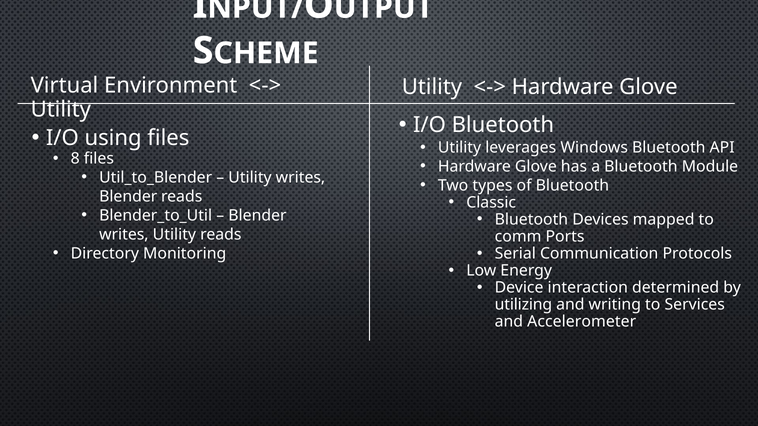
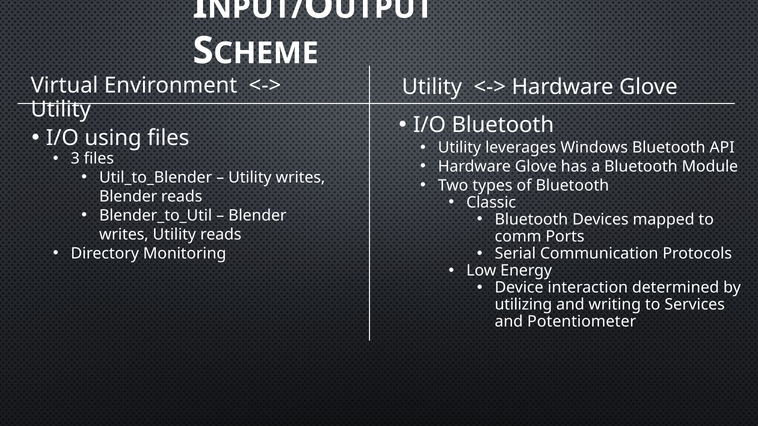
8: 8 -> 3
Accelerometer: Accelerometer -> Potentiometer
